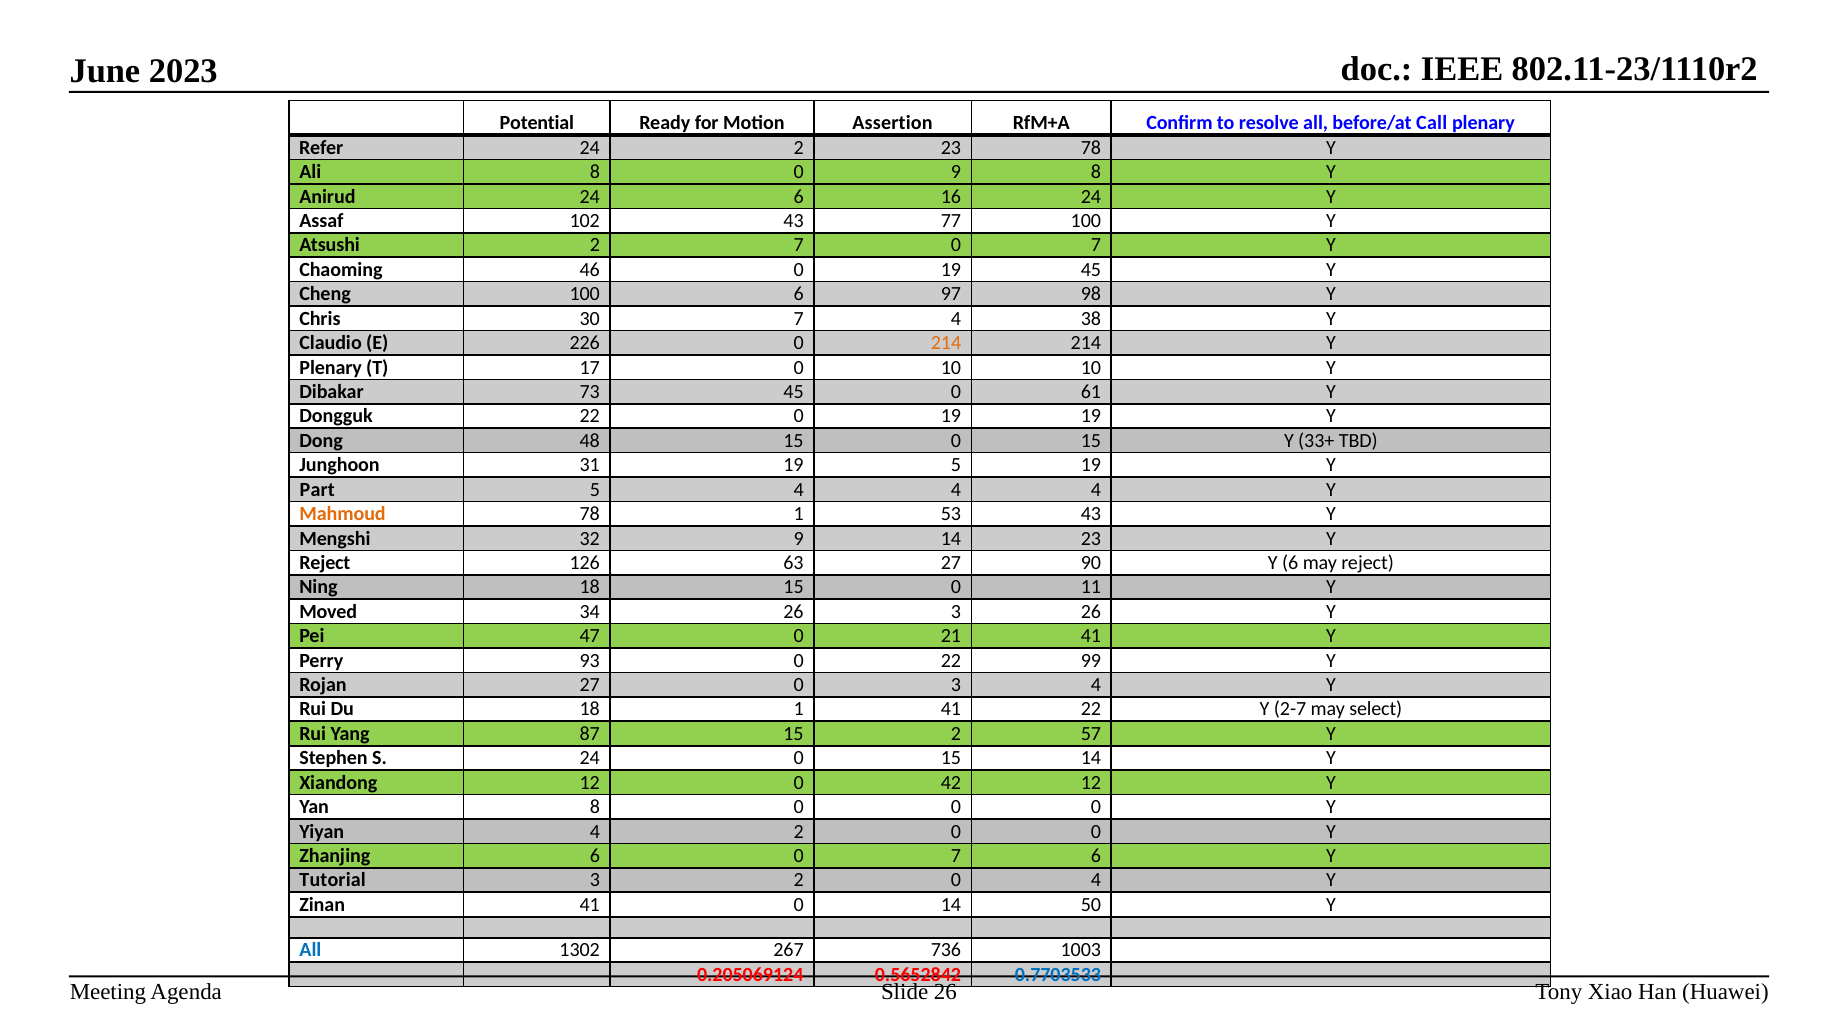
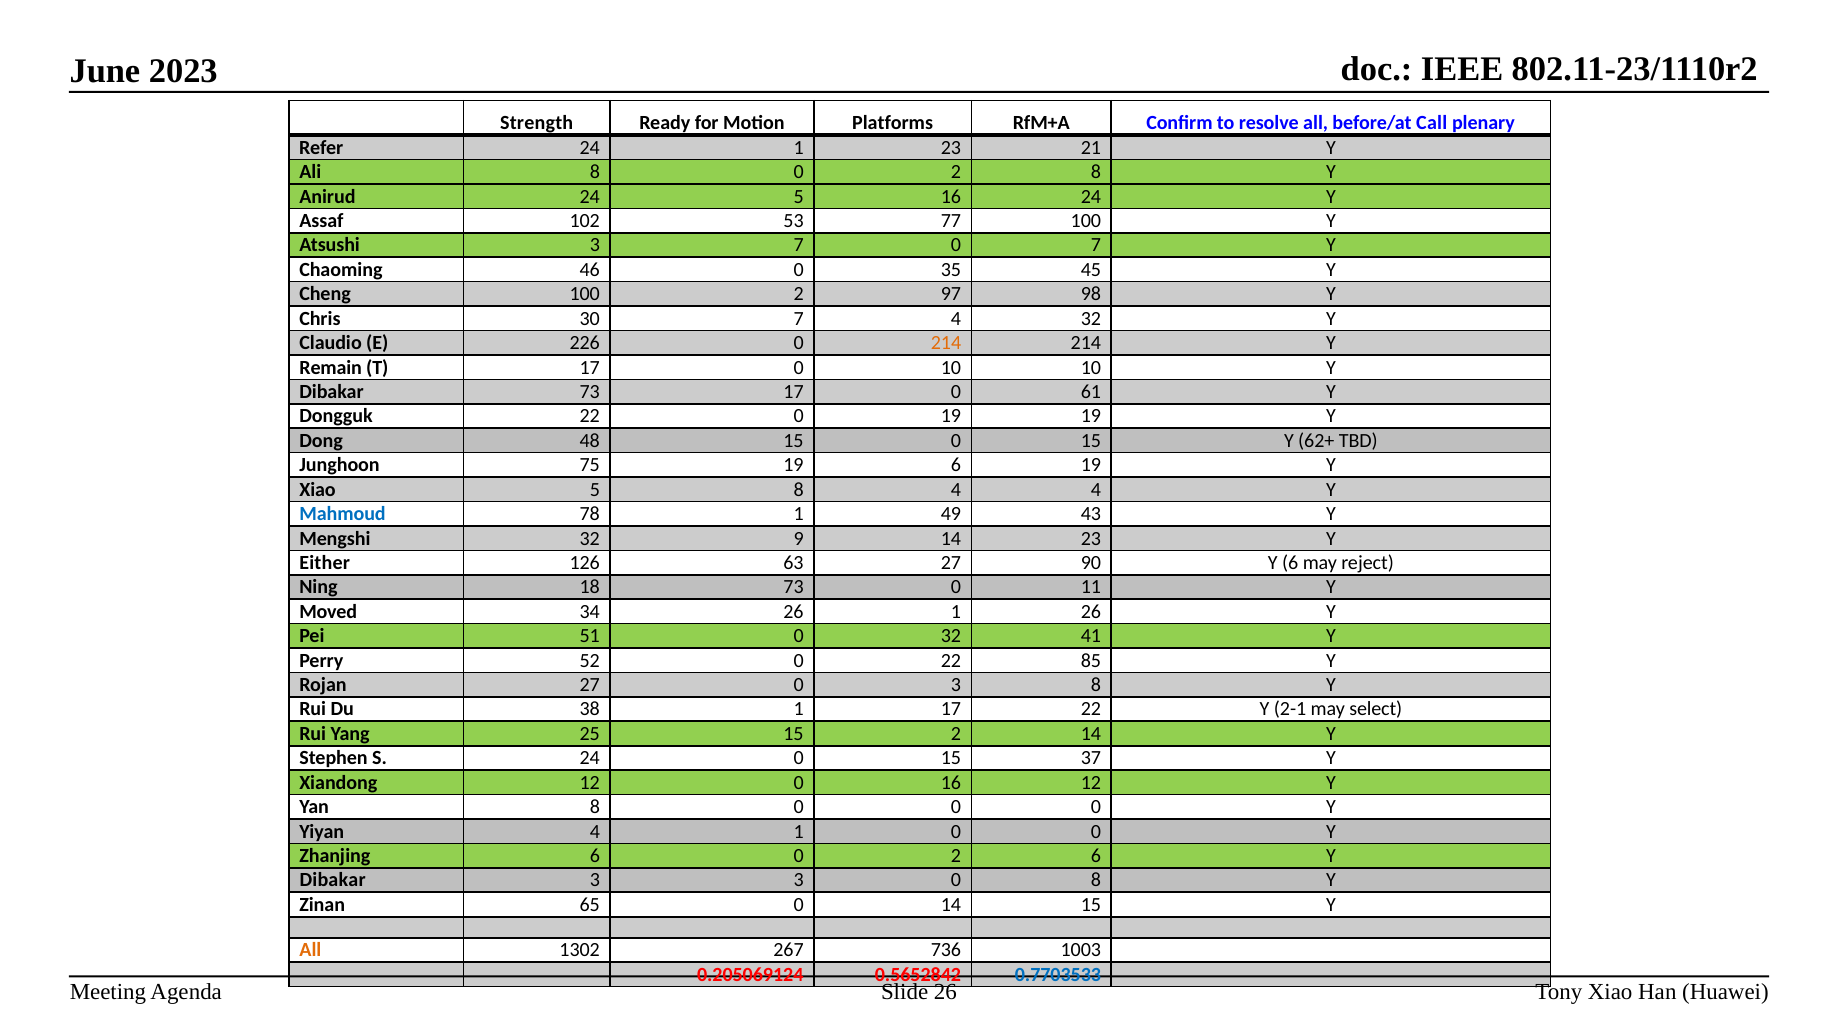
Potential: Potential -> Strength
Assertion: Assertion -> Platforms
24 2: 2 -> 1
23 78: 78 -> 21
8 0 9: 9 -> 2
24 6: 6 -> 5
102 43: 43 -> 53
Atsushi 2: 2 -> 3
46 0 19: 19 -> 35
100 6: 6 -> 2
4 38: 38 -> 32
Plenary at (331, 367): Plenary -> Remain
73 45: 45 -> 17
33+: 33+ -> 62+
31: 31 -> 75
19 5: 5 -> 6
Part at (317, 489): Part -> Xiao
5 4: 4 -> 8
Mahmoud colour: orange -> blue
53: 53 -> 49
Reject at (325, 563): Reject -> Either
18 15: 15 -> 73
26 3: 3 -> 1
47: 47 -> 51
0 21: 21 -> 32
93: 93 -> 52
99: 99 -> 85
3 4: 4 -> 8
Du 18: 18 -> 38
1 41: 41 -> 17
2-7: 2-7 -> 2-1
87: 87 -> 25
2 57: 57 -> 14
15 14: 14 -> 37
0 42: 42 -> 16
4 2: 2 -> 1
6 0 7: 7 -> 2
Tutorial at (333, 880): Tutorial -> Dibakar
3 2: 2 -> 3
0 4: 4 -> 8
Zinan 41: 41 -> 65
14 50: 50 -> 15
All at (310, 950) colour: blue -> orange
